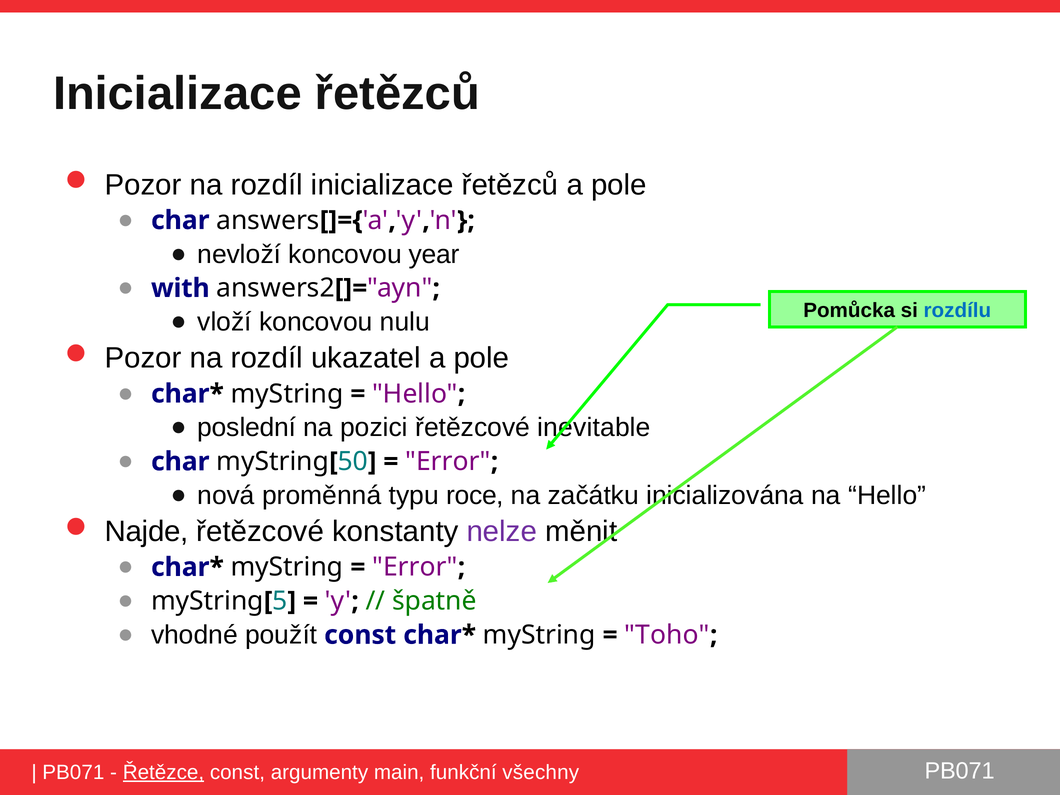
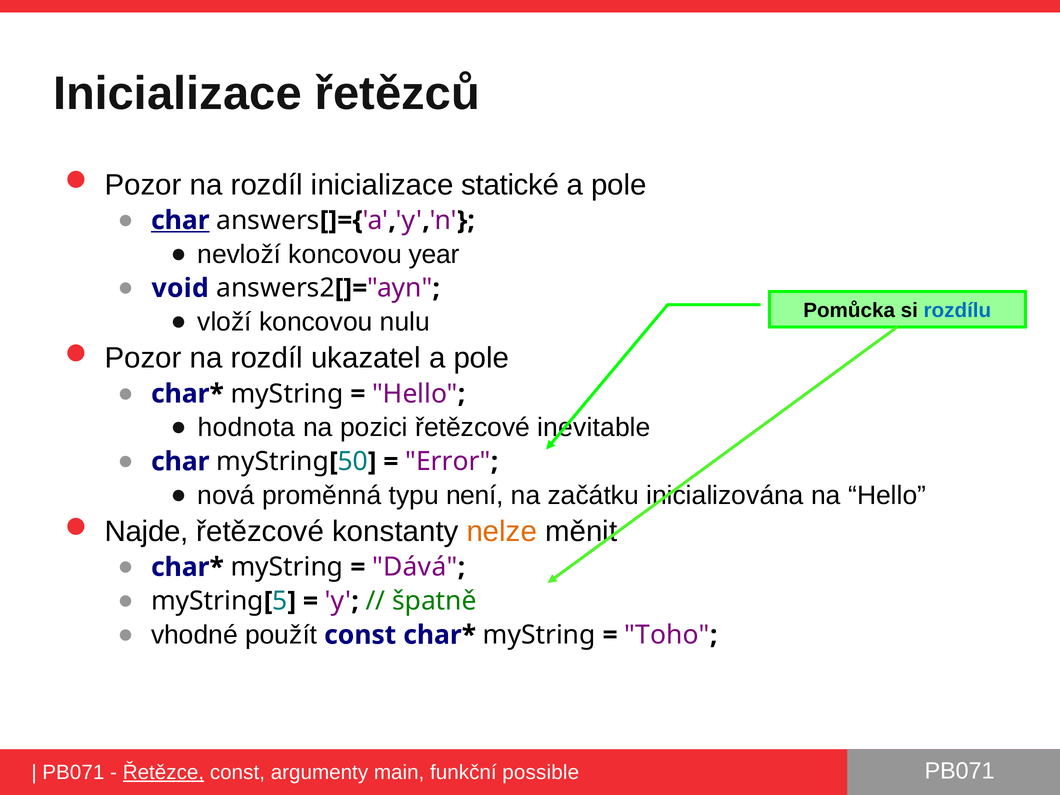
rozdíl inicializace řetězců: řetězců -> statické
char at (180, 220) underline: none -> present
with: with -> void
poslední: poslední -> hodnota
roce: roce -> není
nelze colour: purple -> orange
Error at (415, 567): Error -> Dává
všechny: všechny -> possible
